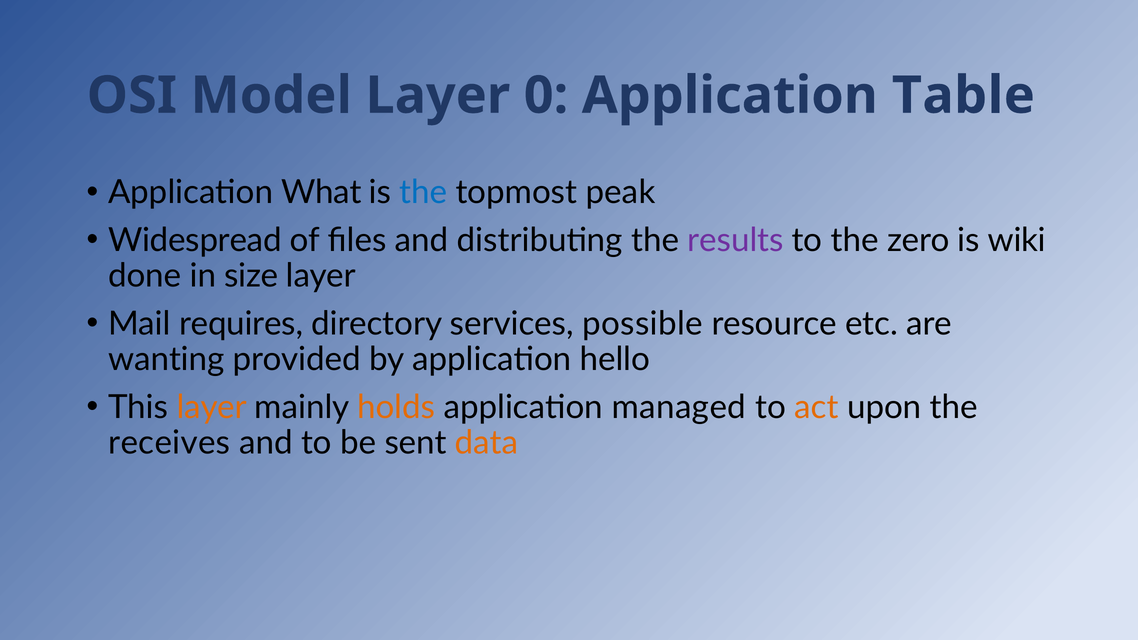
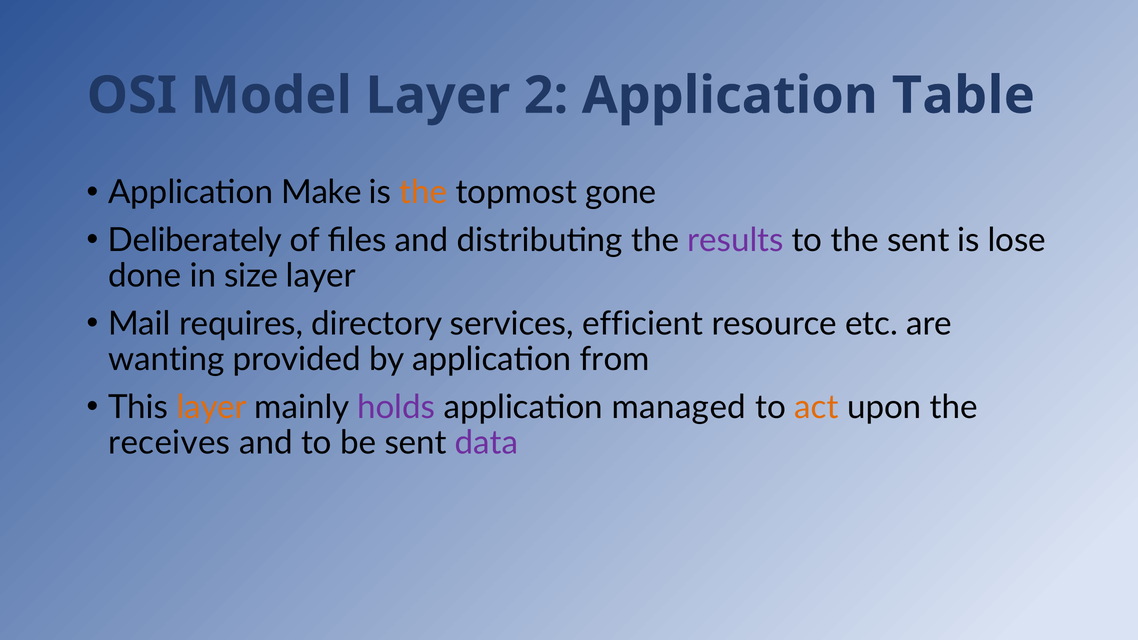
0: 0 -> 2
What: What -> Make
the at (423, 192) colour: blue -> orange
peak: peak -> gone
Widespread: Widespread -> Deliberately
the zero: zero -> sent
wiki: wiki -> lose
possible: possible -> efficient
hello: hello -> from
holds colour: orange -> purple
data colour: orange -> purple
